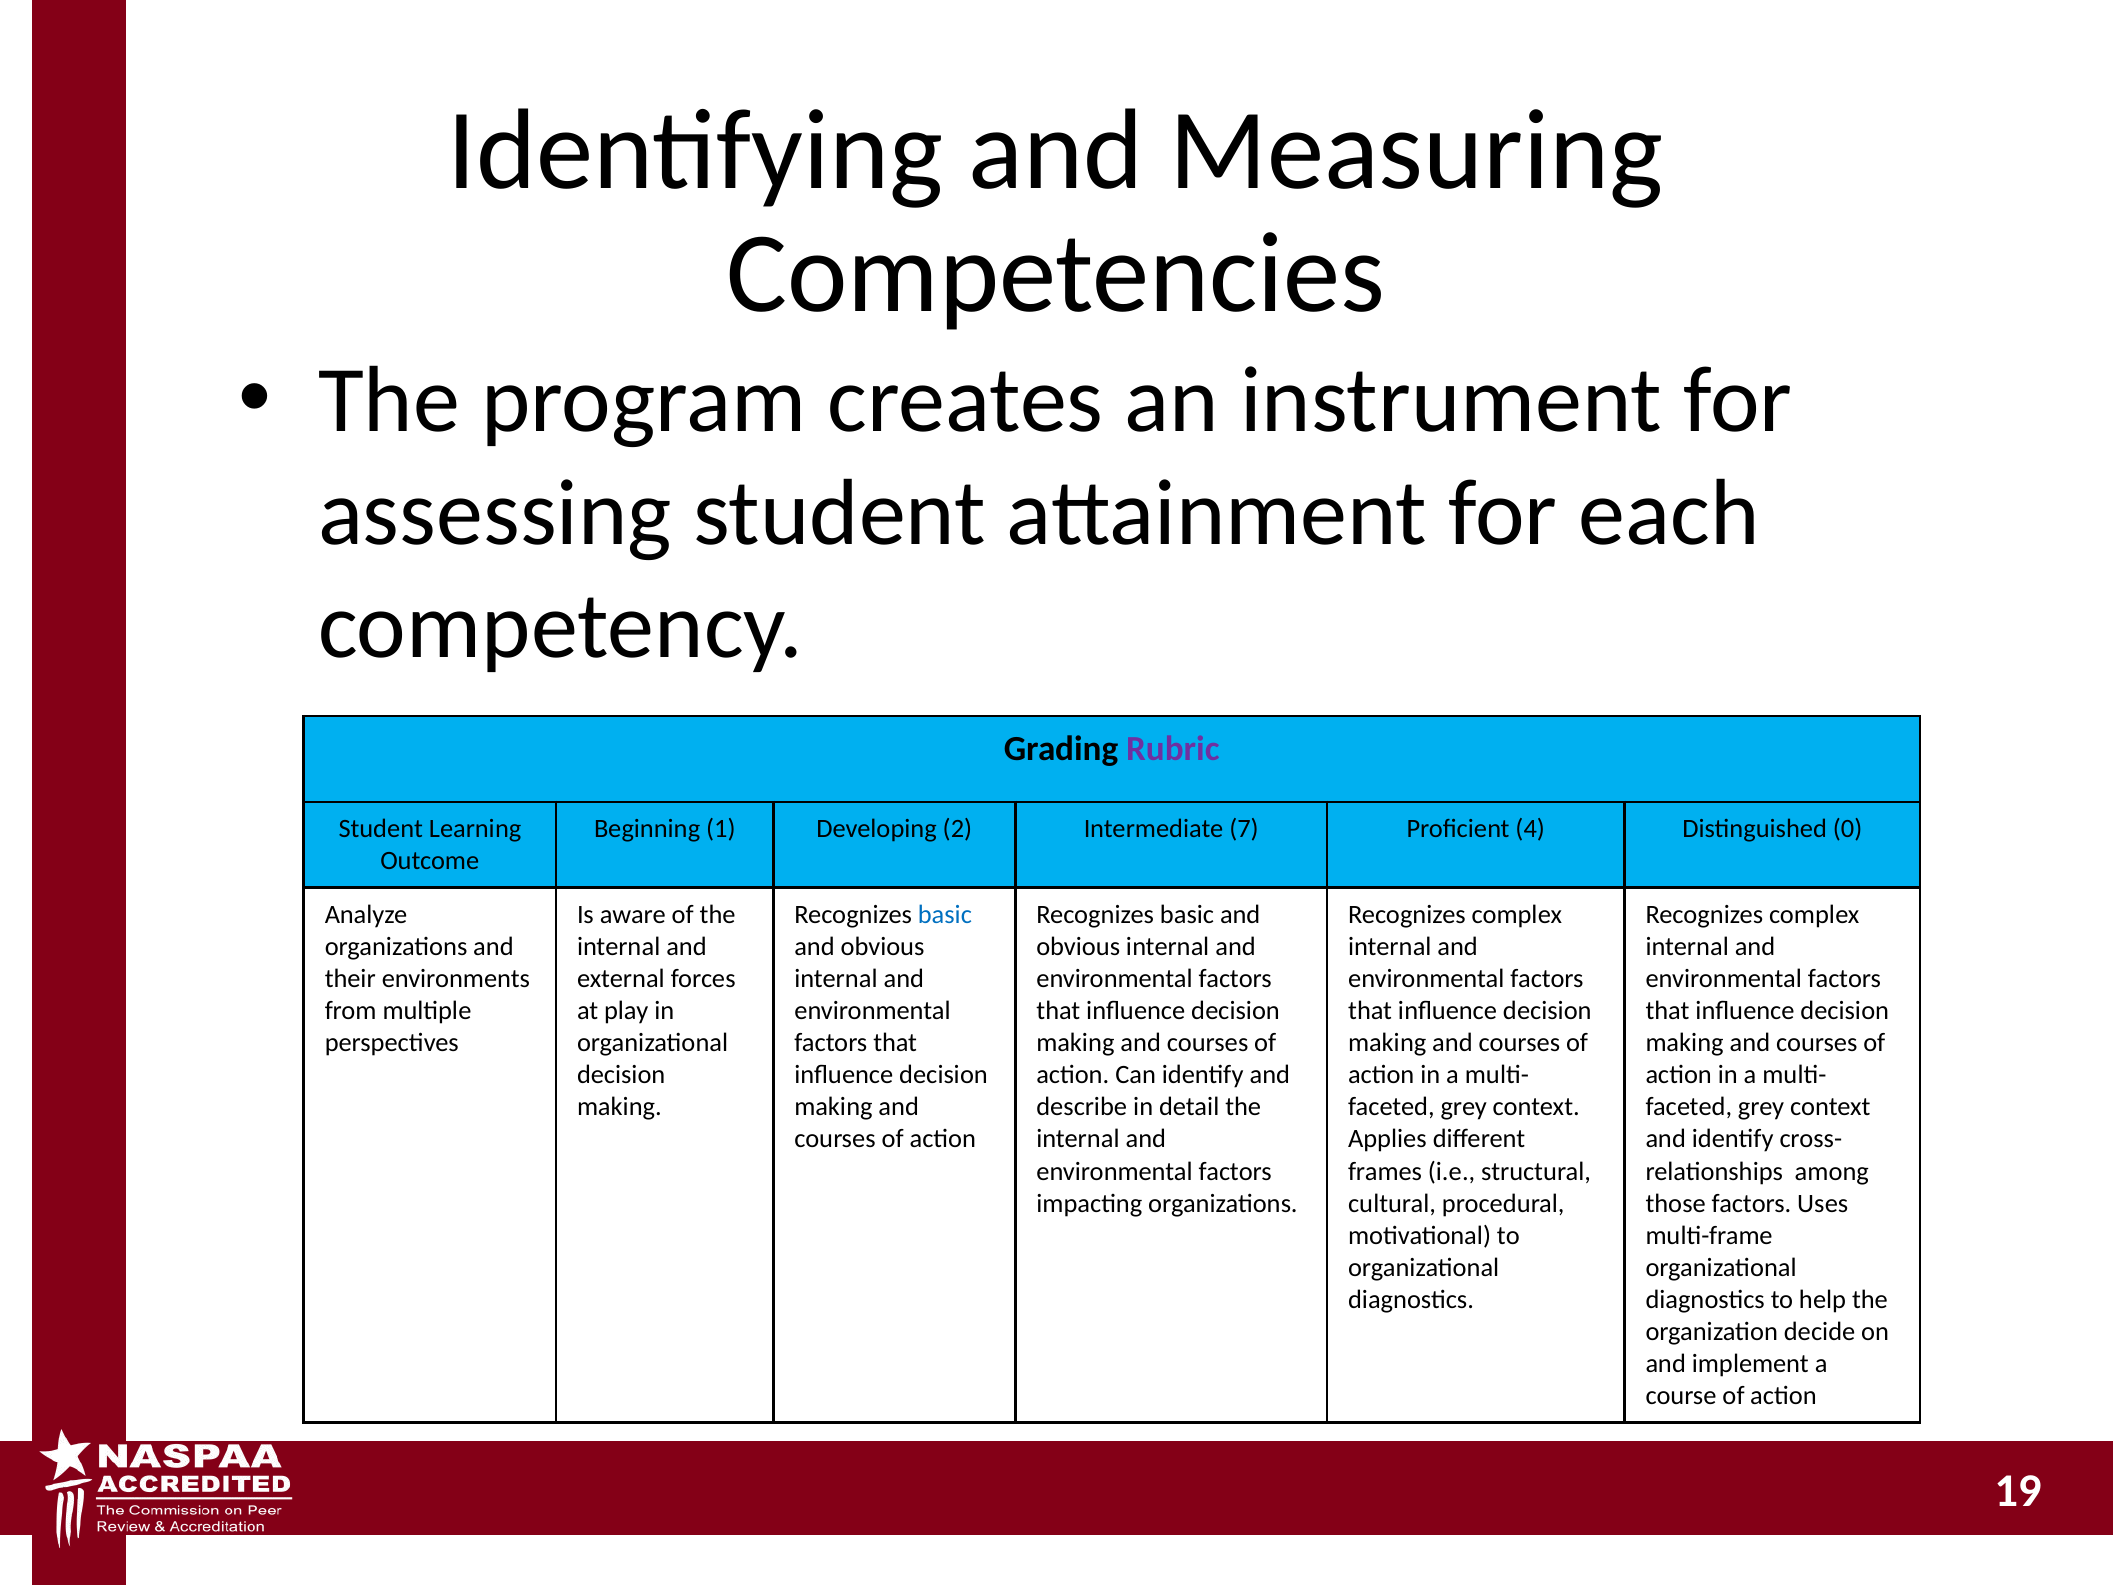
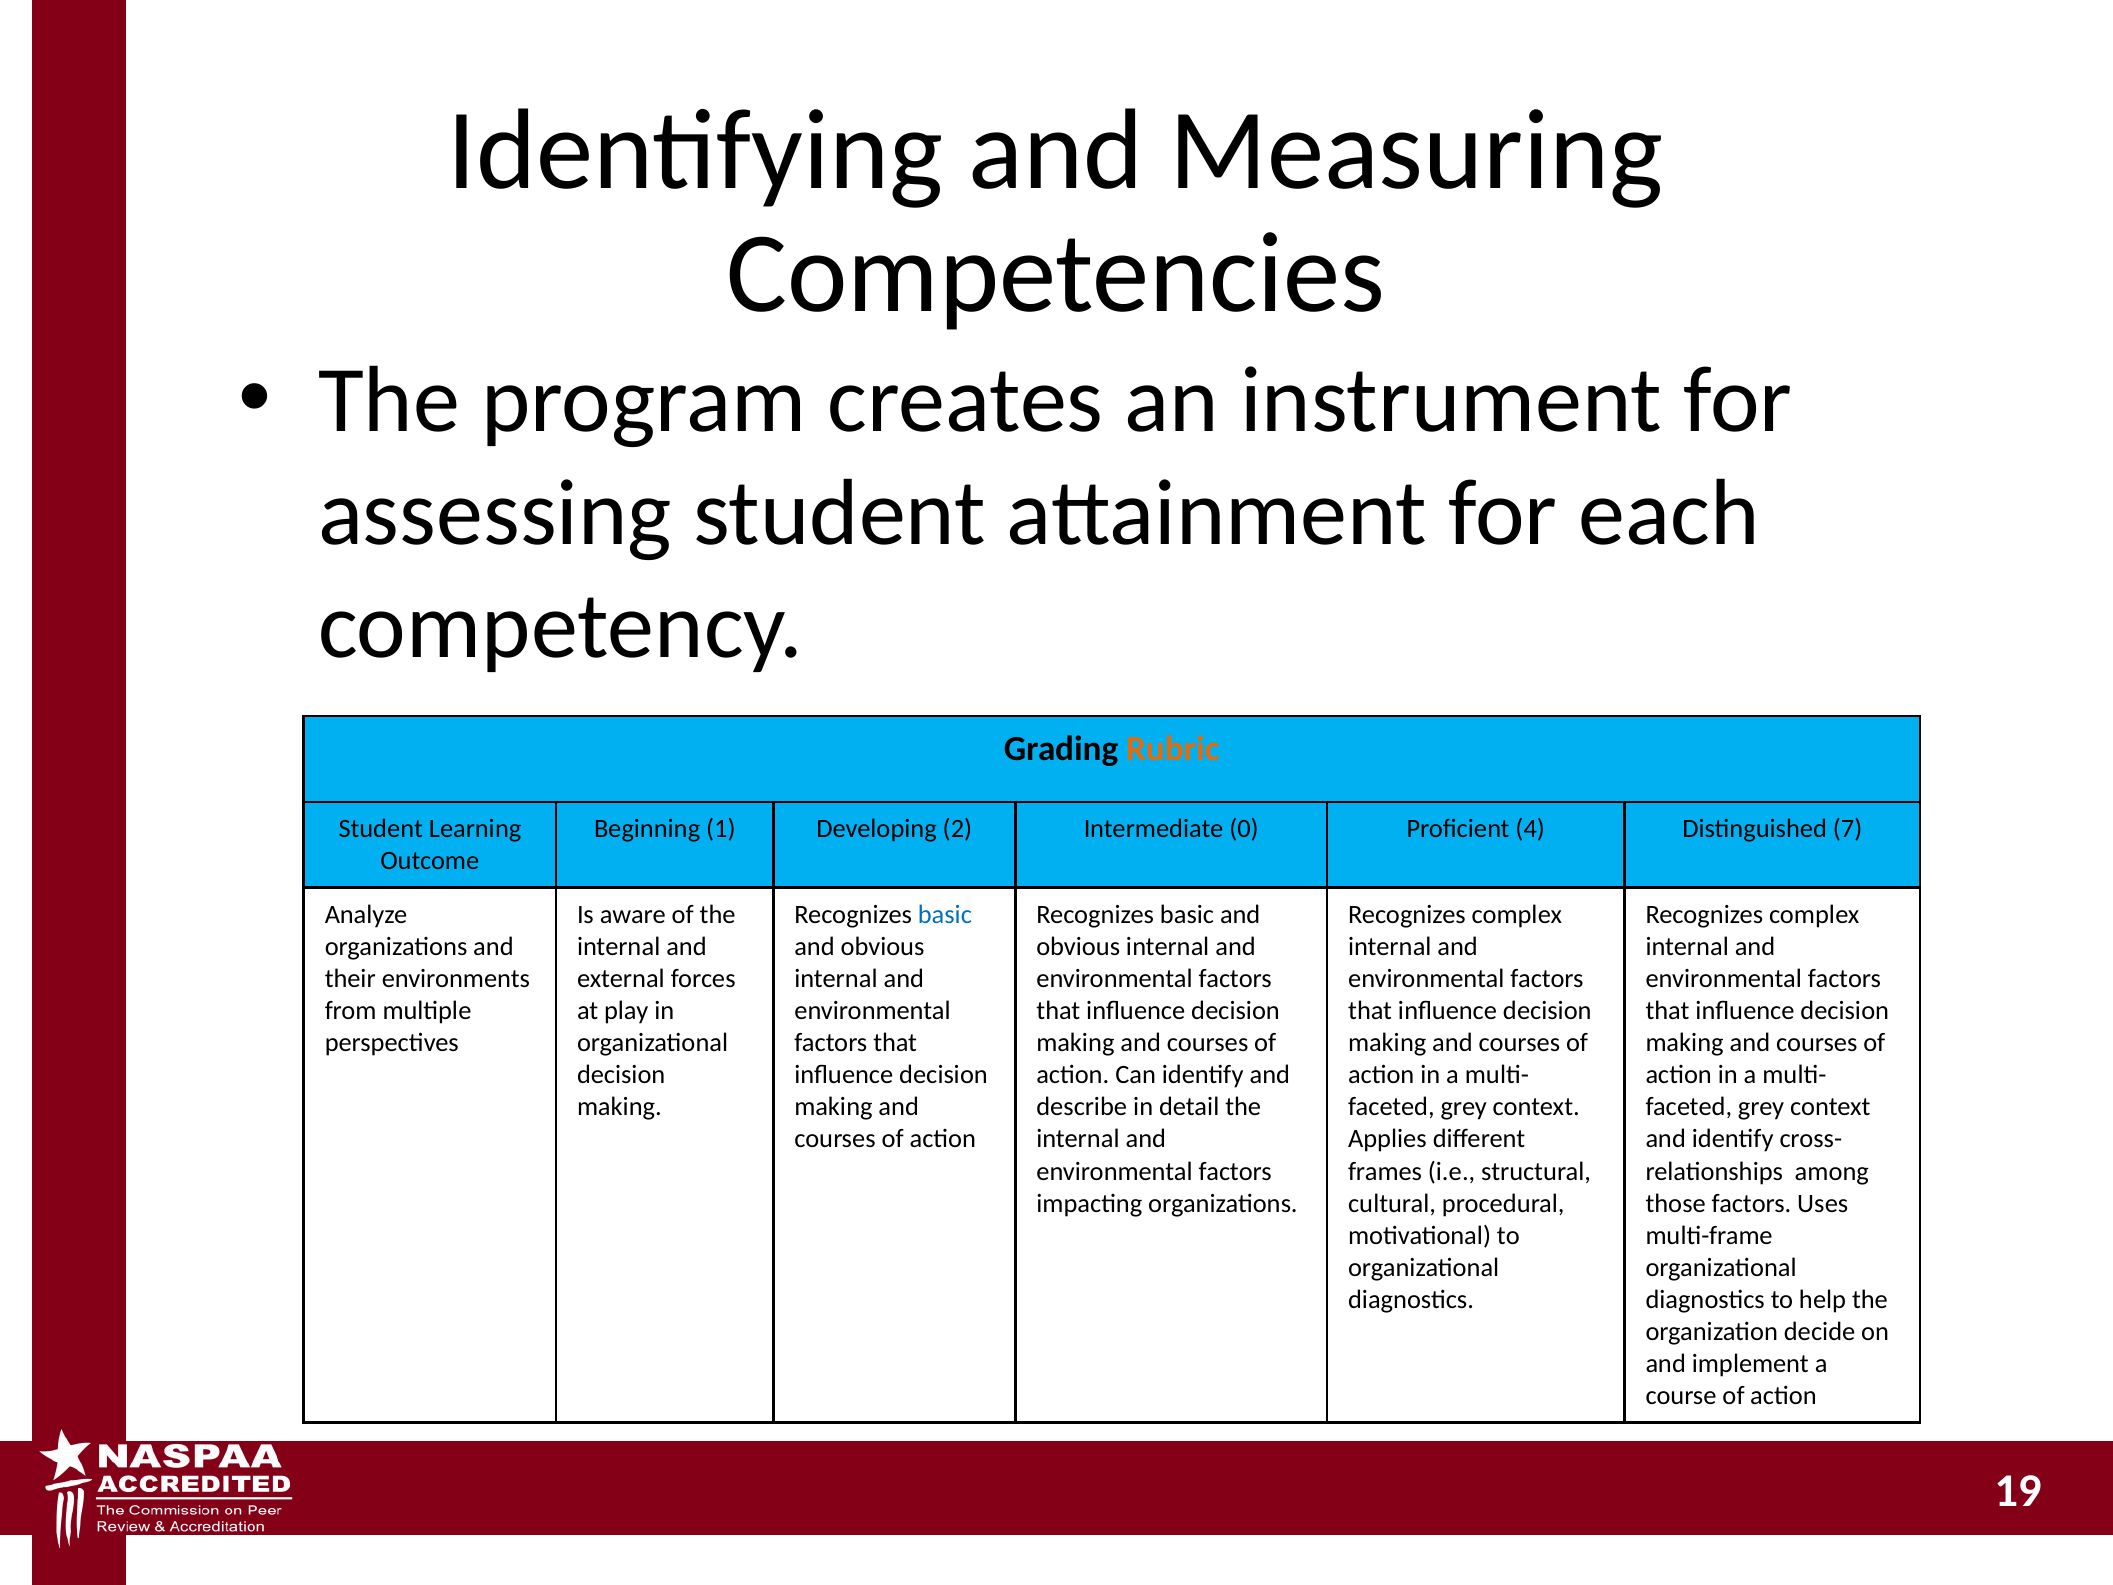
Rubric colour: purple -> orange
7: 7 -> 0
0: 0 -> 7
